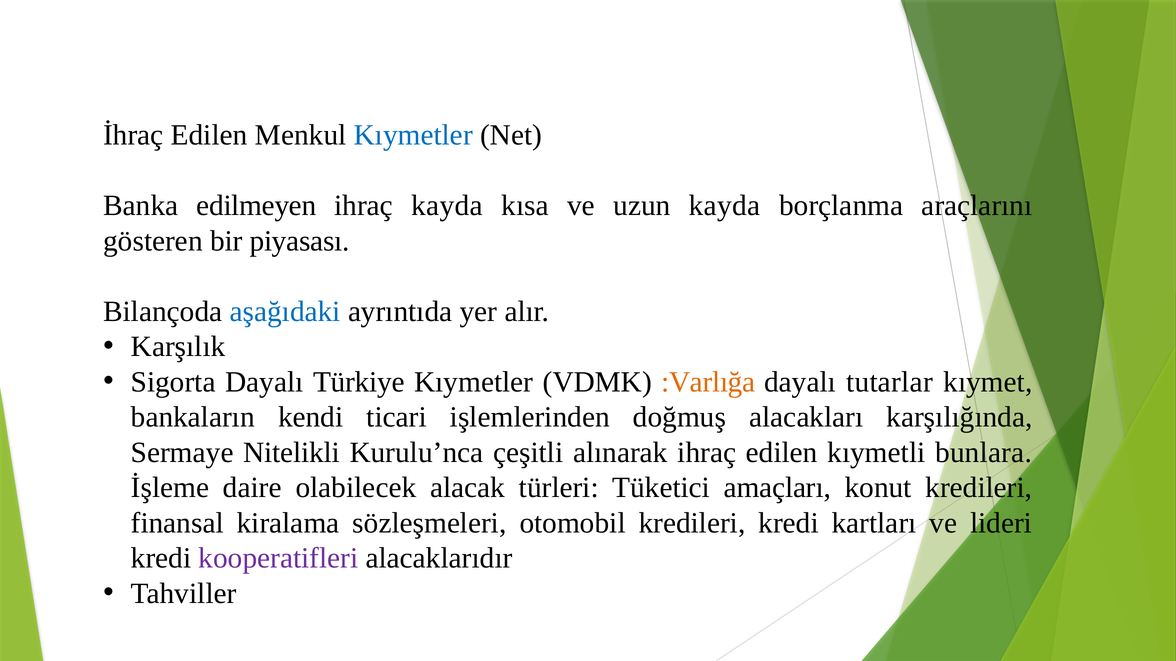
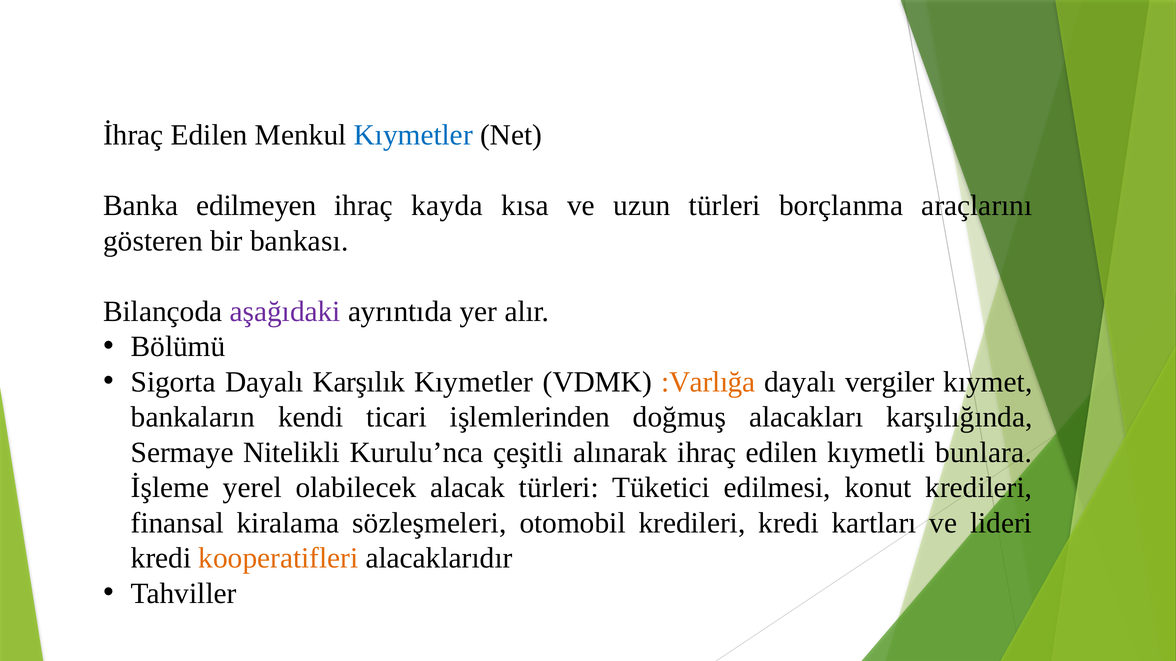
uzun kayda: kayda -> türleri
piyasası: piyasası -> bankası
aşağıdaki colour: blue -> purple
Karşılık: Karşılık -> Bölümü
Türkiye: Türkiye -> Karşılık
tutarlar: tutarlar -> vergiler
daire: daire -> yerel
amaçları: amaçları -> edilmesi
kooperatifleri colour: purple -> orange
